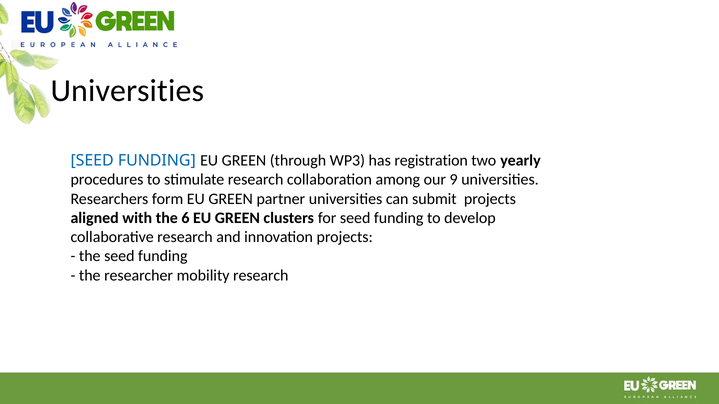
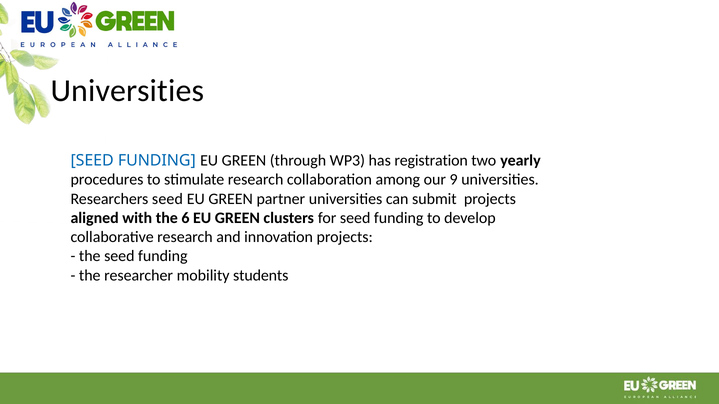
Researchers form: form -> seed
mobility research: research -> students
